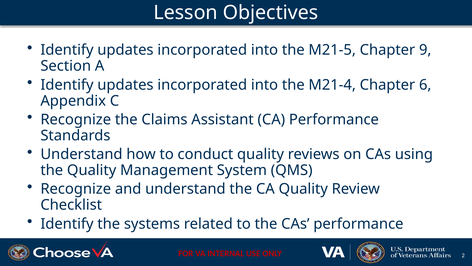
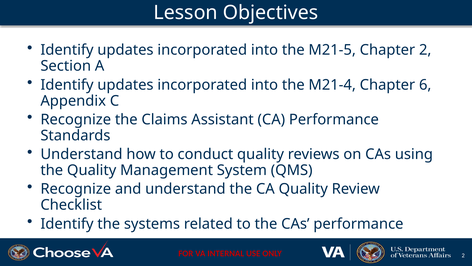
Chapter 9: 9 -> 2
